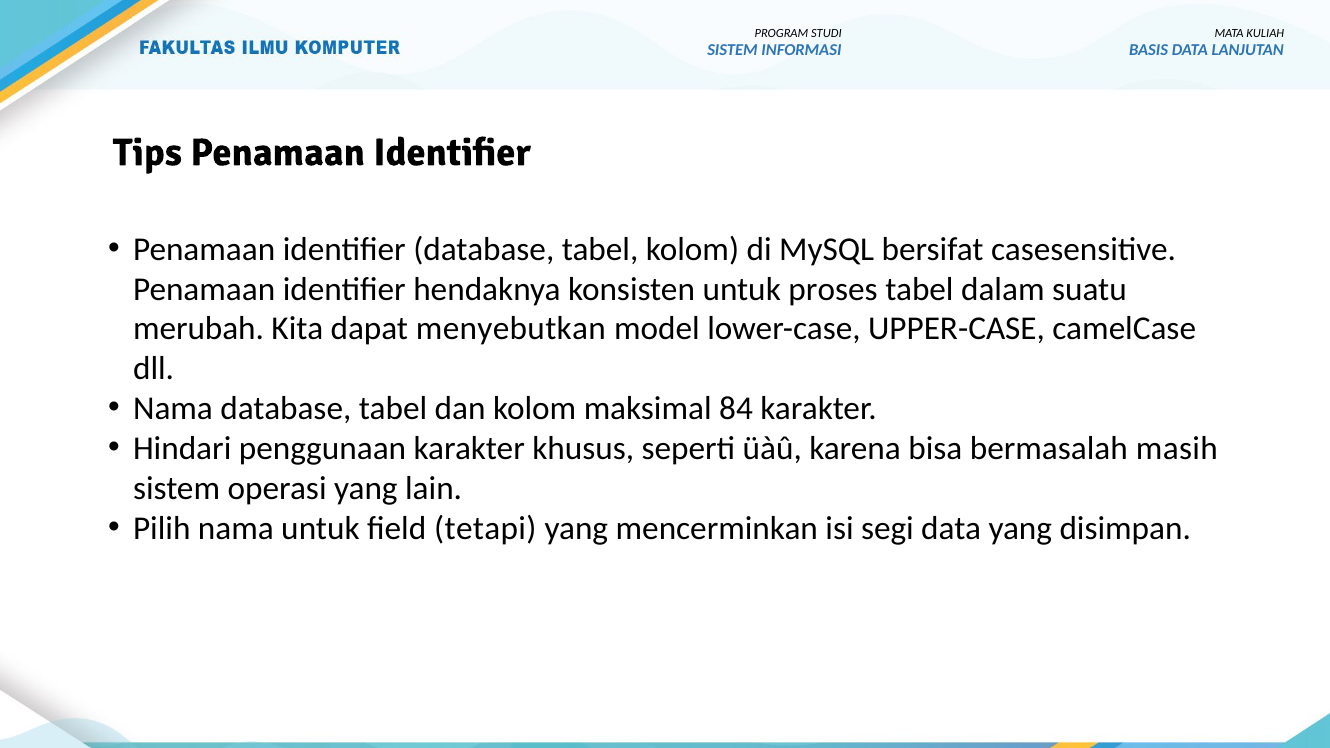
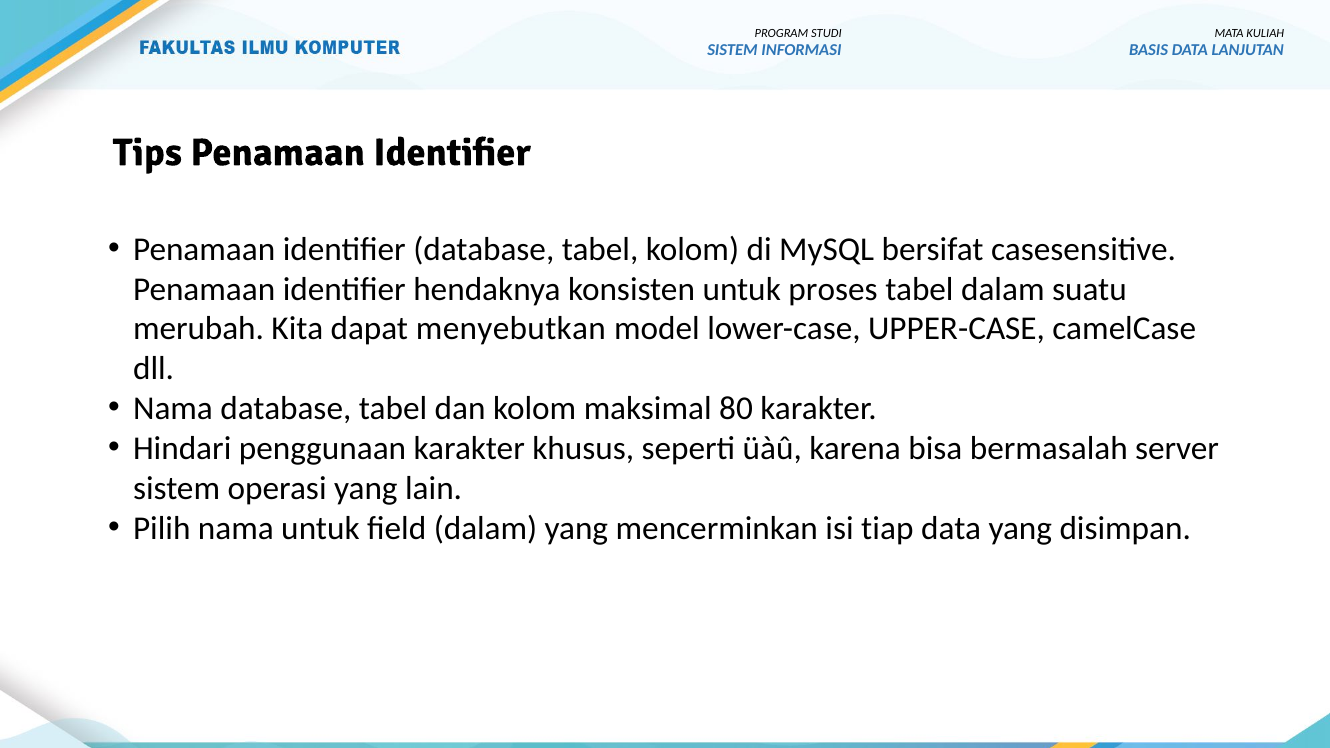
84: 84 -> 80
masih: masih -> server
field tetapi: tetapi -> dalam
segi: segi -> tiap
